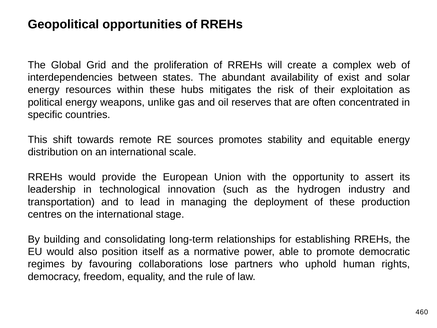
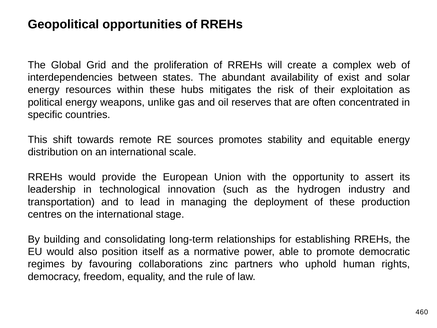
lose: lose -> zinc
